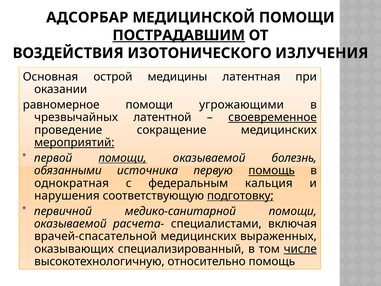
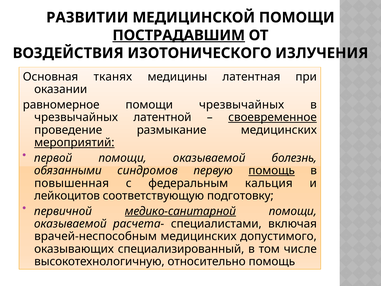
АДСОРБАР: АДСОРБАР -> РАЗВИТИИ
острой: острой -> тканях
помощи угрожающими: угрожающими -> чрезвычайных
сокращение: сокращение -> размыкание
помощи at (123, 158) underline: present -> none
источника: источника -> синдромов
однократная: однократная -> повышенная
нарушения: нарушения -> лейкоцитов
подготовку underline: present -> none
медико-санитарной underline: none -> present
врачей-спасательной: врачей-спасательной -> врачей-неспособным
выраженных: выраженных -> допустимого
числе underline: present -> none
